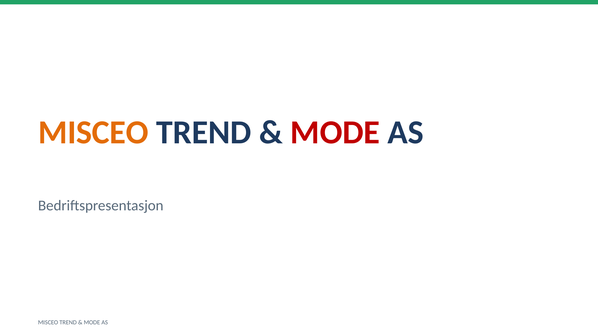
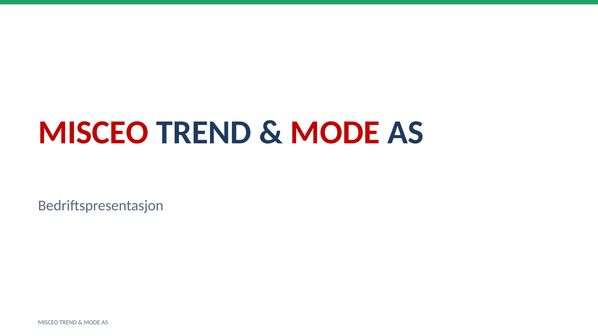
MISCEO at (93, 133) colour: orange -> red
